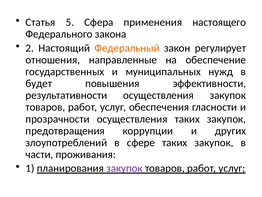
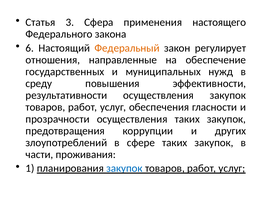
5: 5 -> 3
2: 2 -> 6
будет: будет -> среду
закупок at (124, 168) colour: purple -> blue
